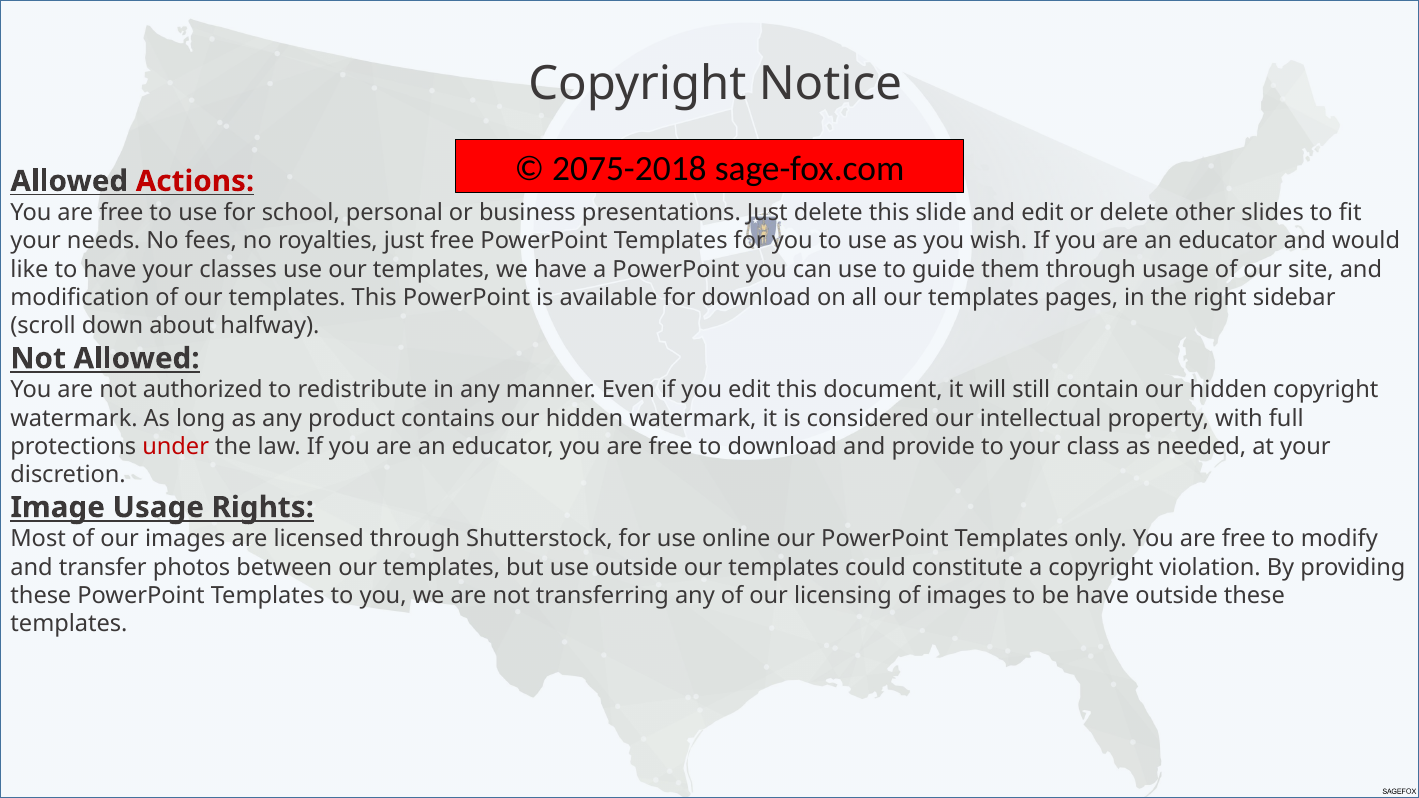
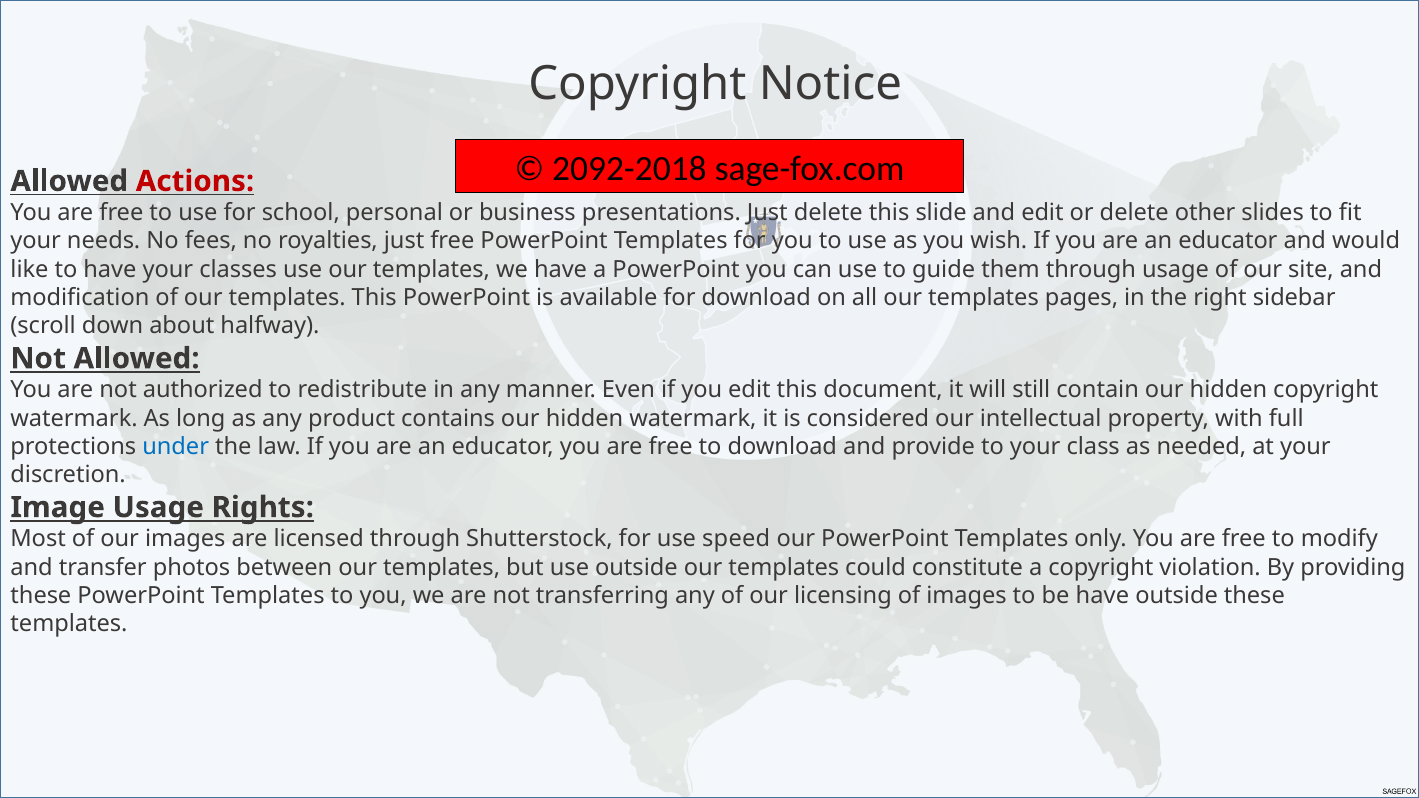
2075-2018: 2075-2018 -> 2092-2018
under colour: red -> blue
online: online -> speed
